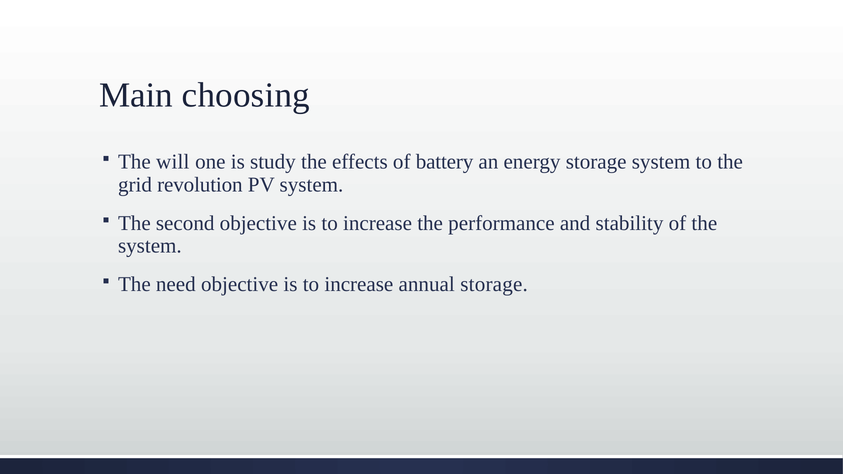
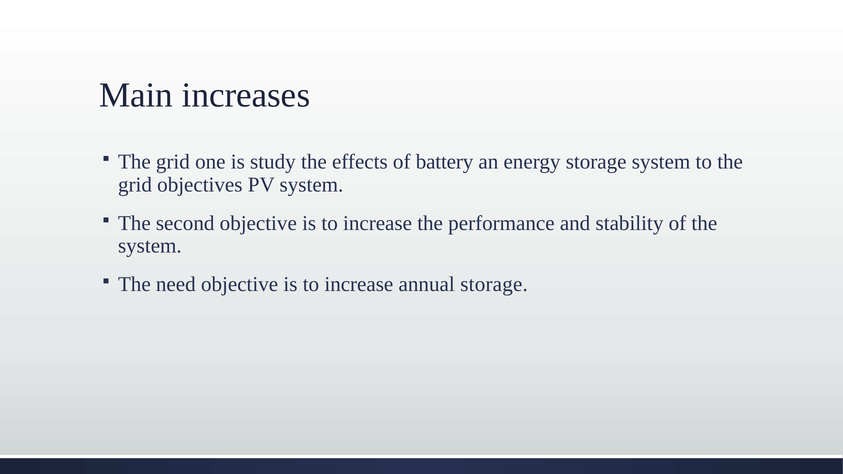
choosing: choosing -> increases
will at (173, 162): will -> grid
revolution: revolution -> objectives
